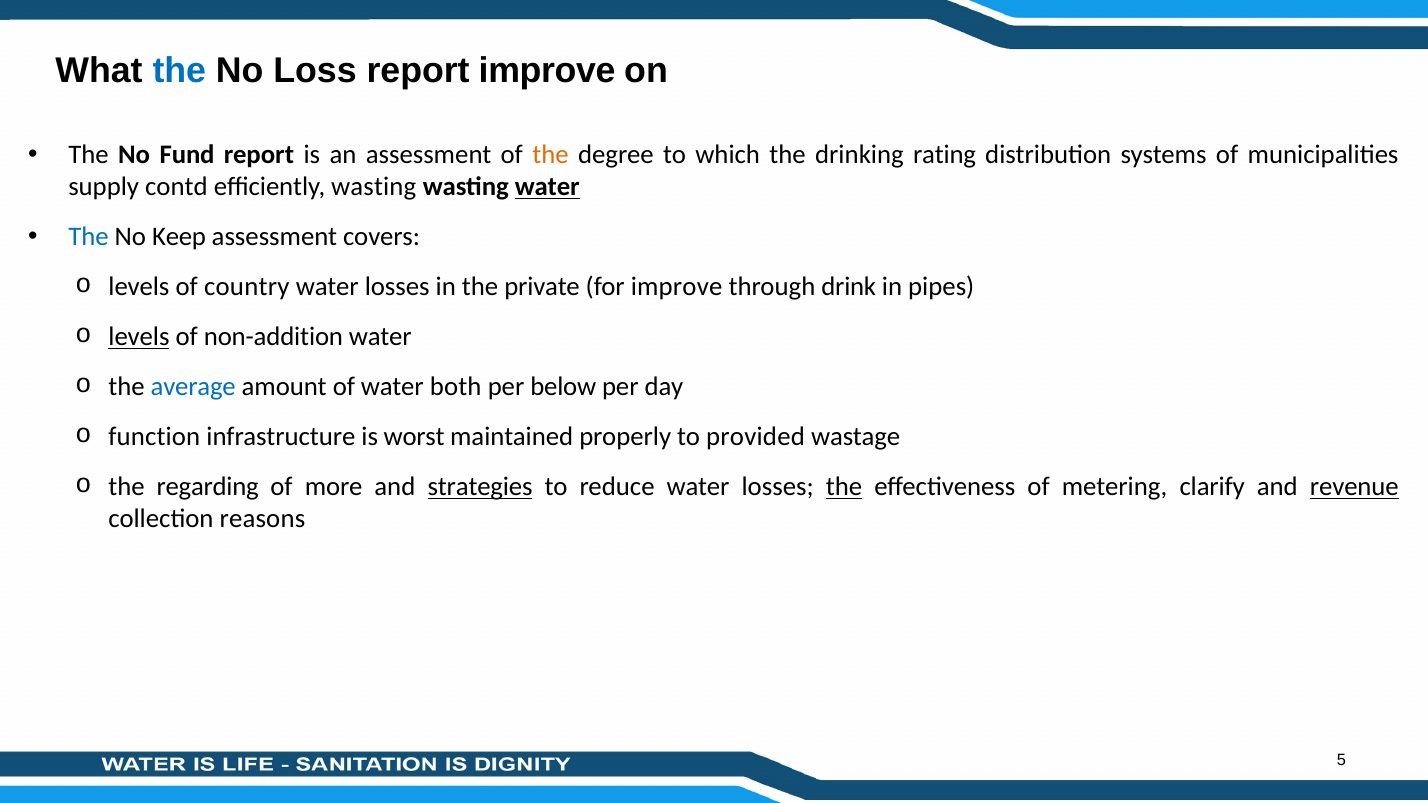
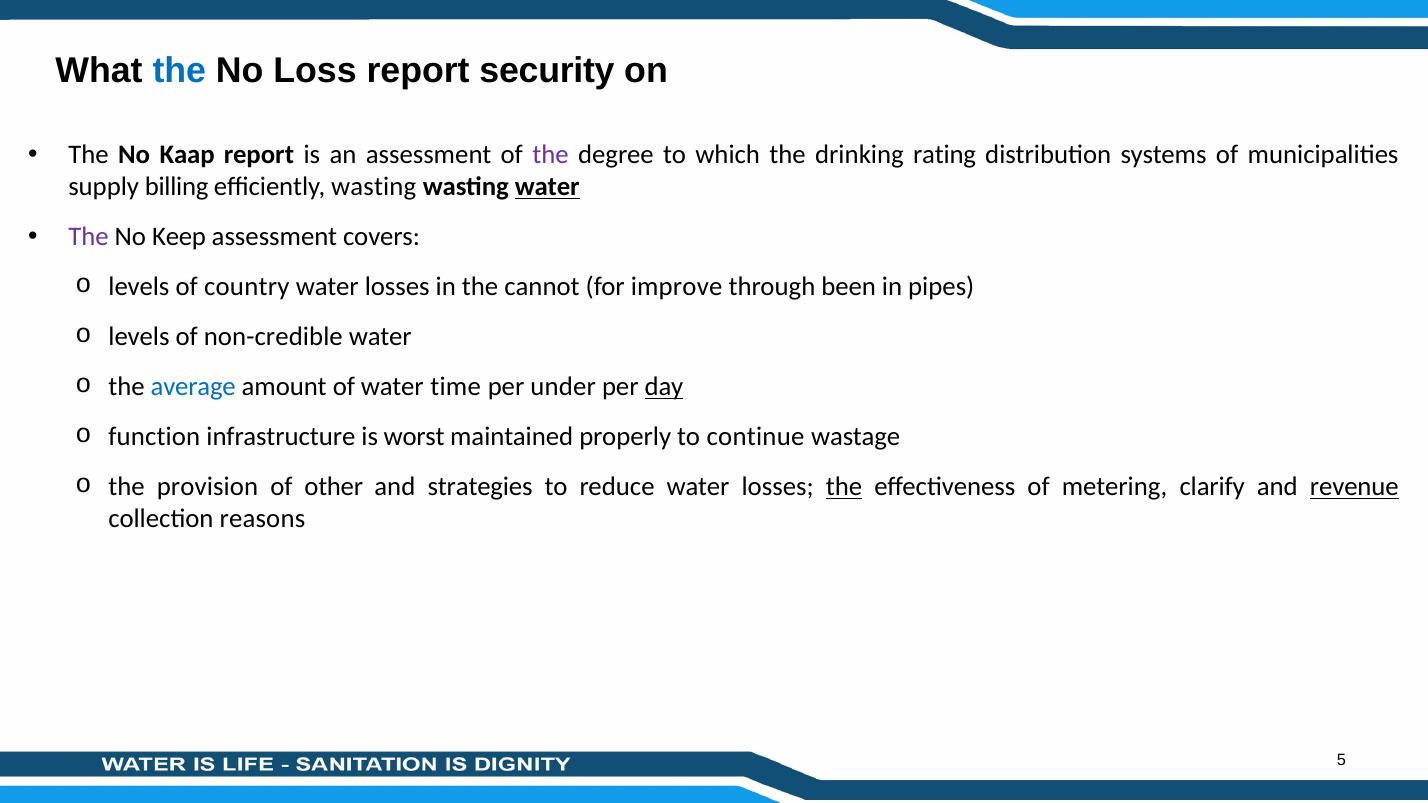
report improve: improve -> security
Fund: Fund -> Kaap
the at (551, 155) colour: orange -> purple
contd: contd -> billing
The at (88, 237) colour: blue -> purple
private: private -> cannot
drink: drink -> been
levels at (139, 337) underline: present -> none
non-addition: non-addition -> non-credible
both: both -> time
below: below -> under
day underline: none -> present
provided: provided -> continue
regarding: regarding -> provision
more: more -> other
strategies underline: present -> none
